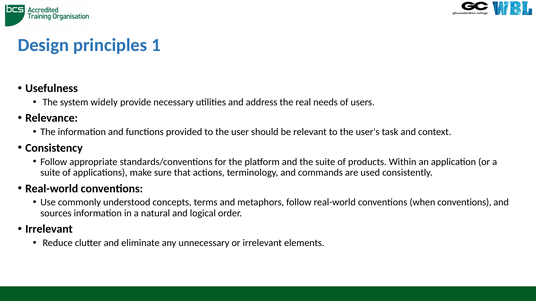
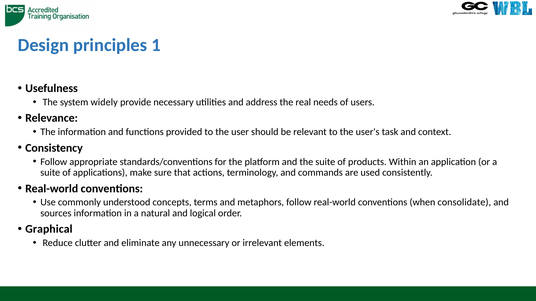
when conventions: conventions -> consolidate
Irrelevant at (49, 229): Irrelevant -> Graphical
